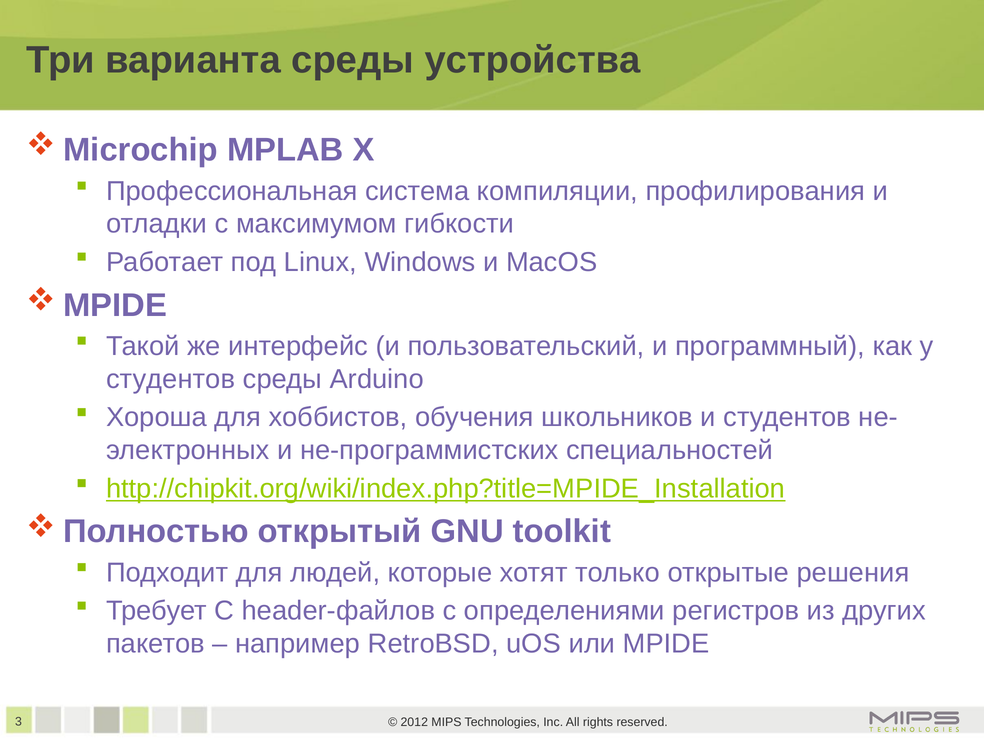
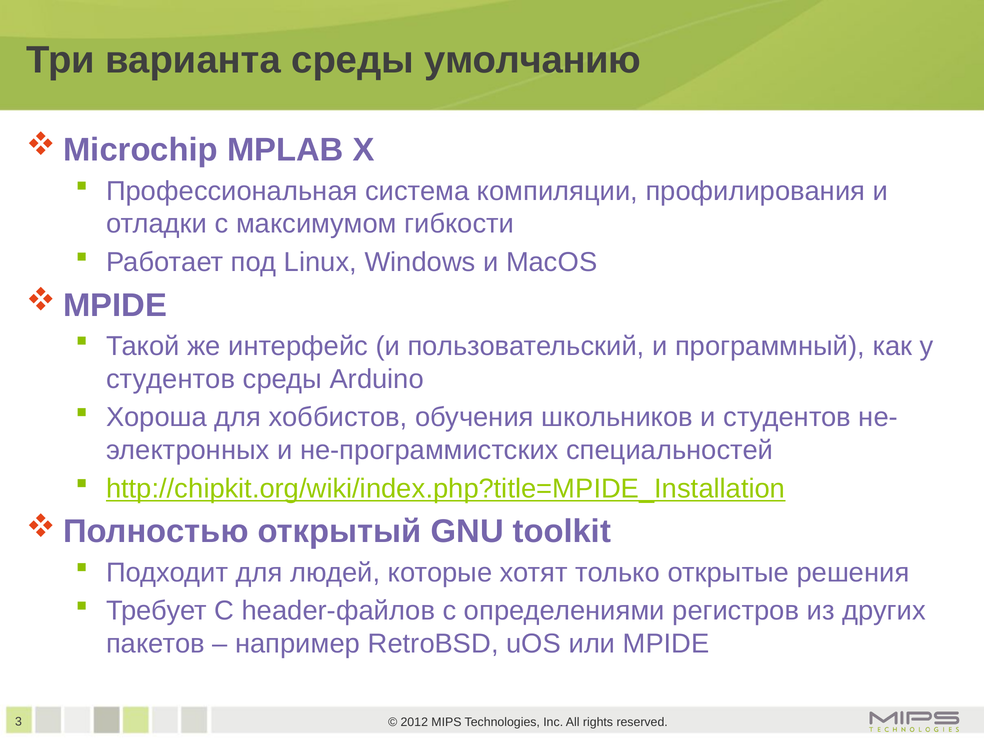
устройства: устройства -> умолчанию
